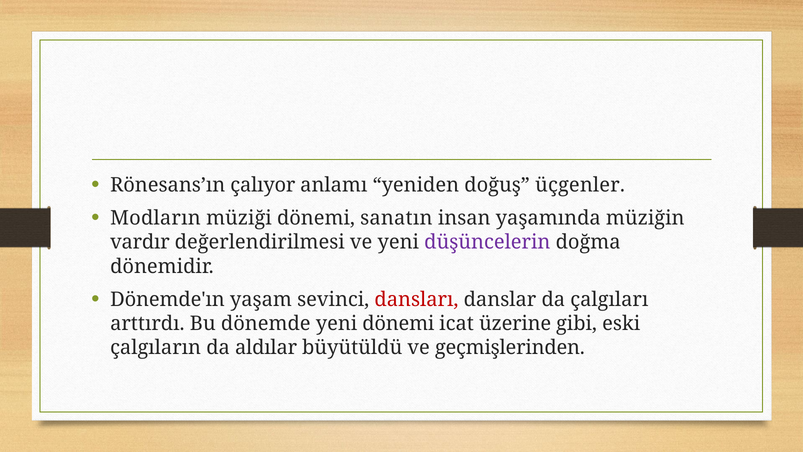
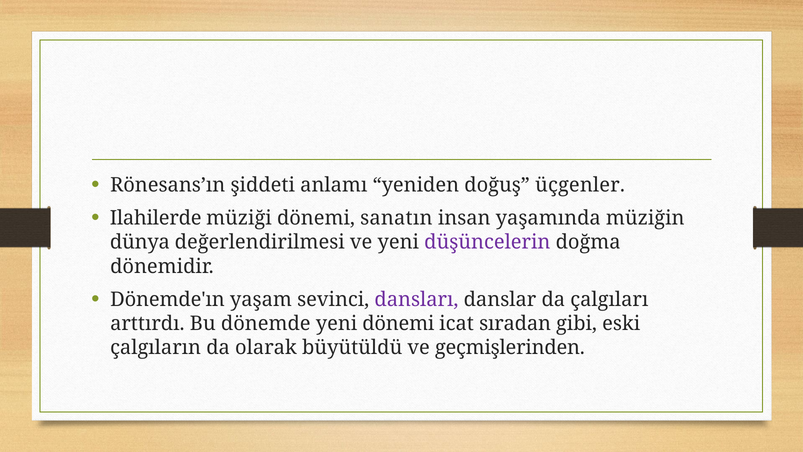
çalıyor: çalıyor -> şiddeti
Modların: Modların -> Ilahilerde
vardır: vardır -> dünya
dansları colour: red -> purple
üzerine: üzerine -> sıradan
aldılar: aldılar -> olarak
